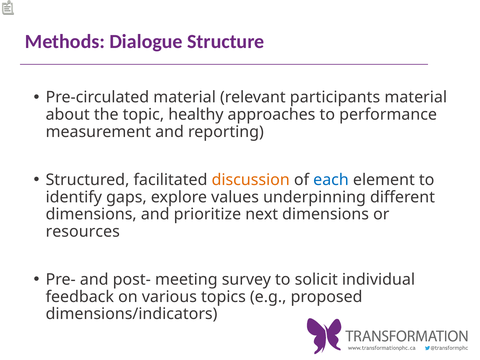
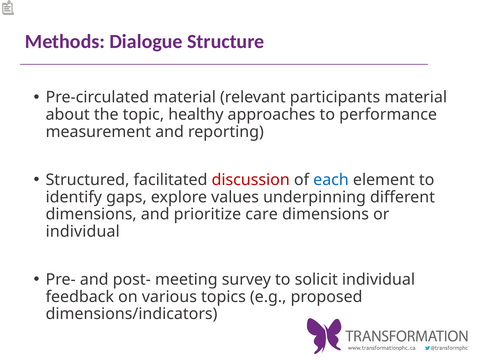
discussion colour: orange -> red
next: next -> care
resources at (83, 232): resources -> individual
